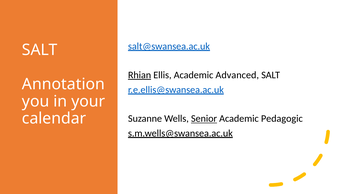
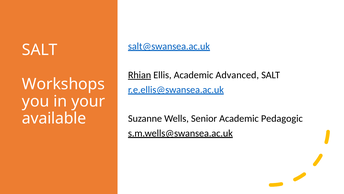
Annotation: Annotation -> Workshops
calendar: calendar -> available
Senior underline: present -> none
